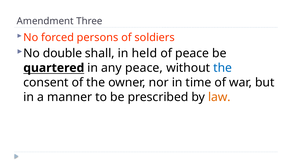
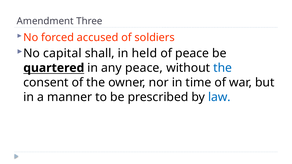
persons: persons -> accused
double: double -> capital
law colour: orange -> blue
